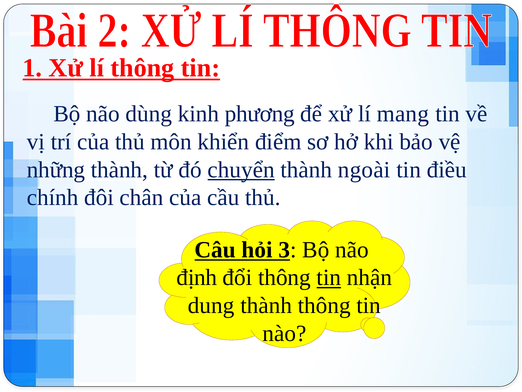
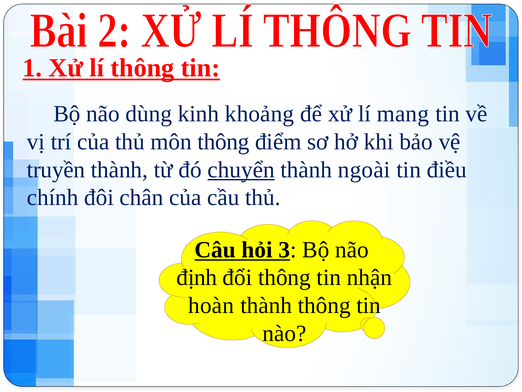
phương: phương -> khoảng
môn khiển: khiển -> thông
những: những -> truyền
tin at (329, 277) underline: present -> none
dung: dung -> hoàn
